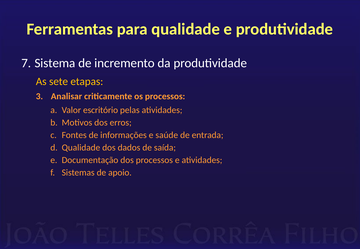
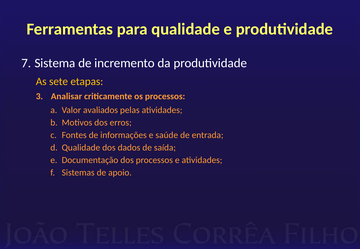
escritório: escritório -> avaliados
